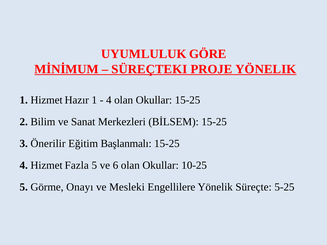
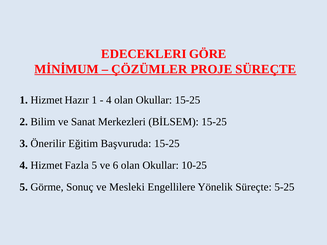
UYUMLULUK: UYUMLULUK -> EDECEKLERI
SÜREÇTEKI: SÜREÇTEKI -> ÇÖZÜMLER
PROJE YÖNELIK: YÖNELIK -> SÜREÇTE
Başlanmalı: Başlanmalı -> Başvuruda
Onayı: Onayı -> Sonuç
